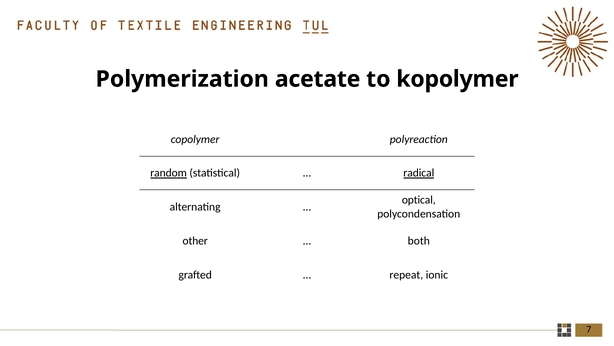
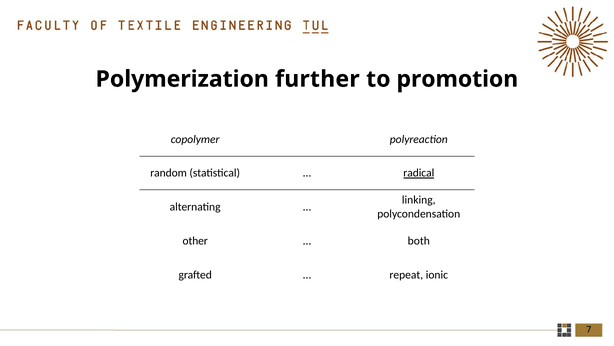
acetate: acetate -> further
kopolymer: kopolymer -> promotion
random underline: present -> none
optical: optical -> linking
